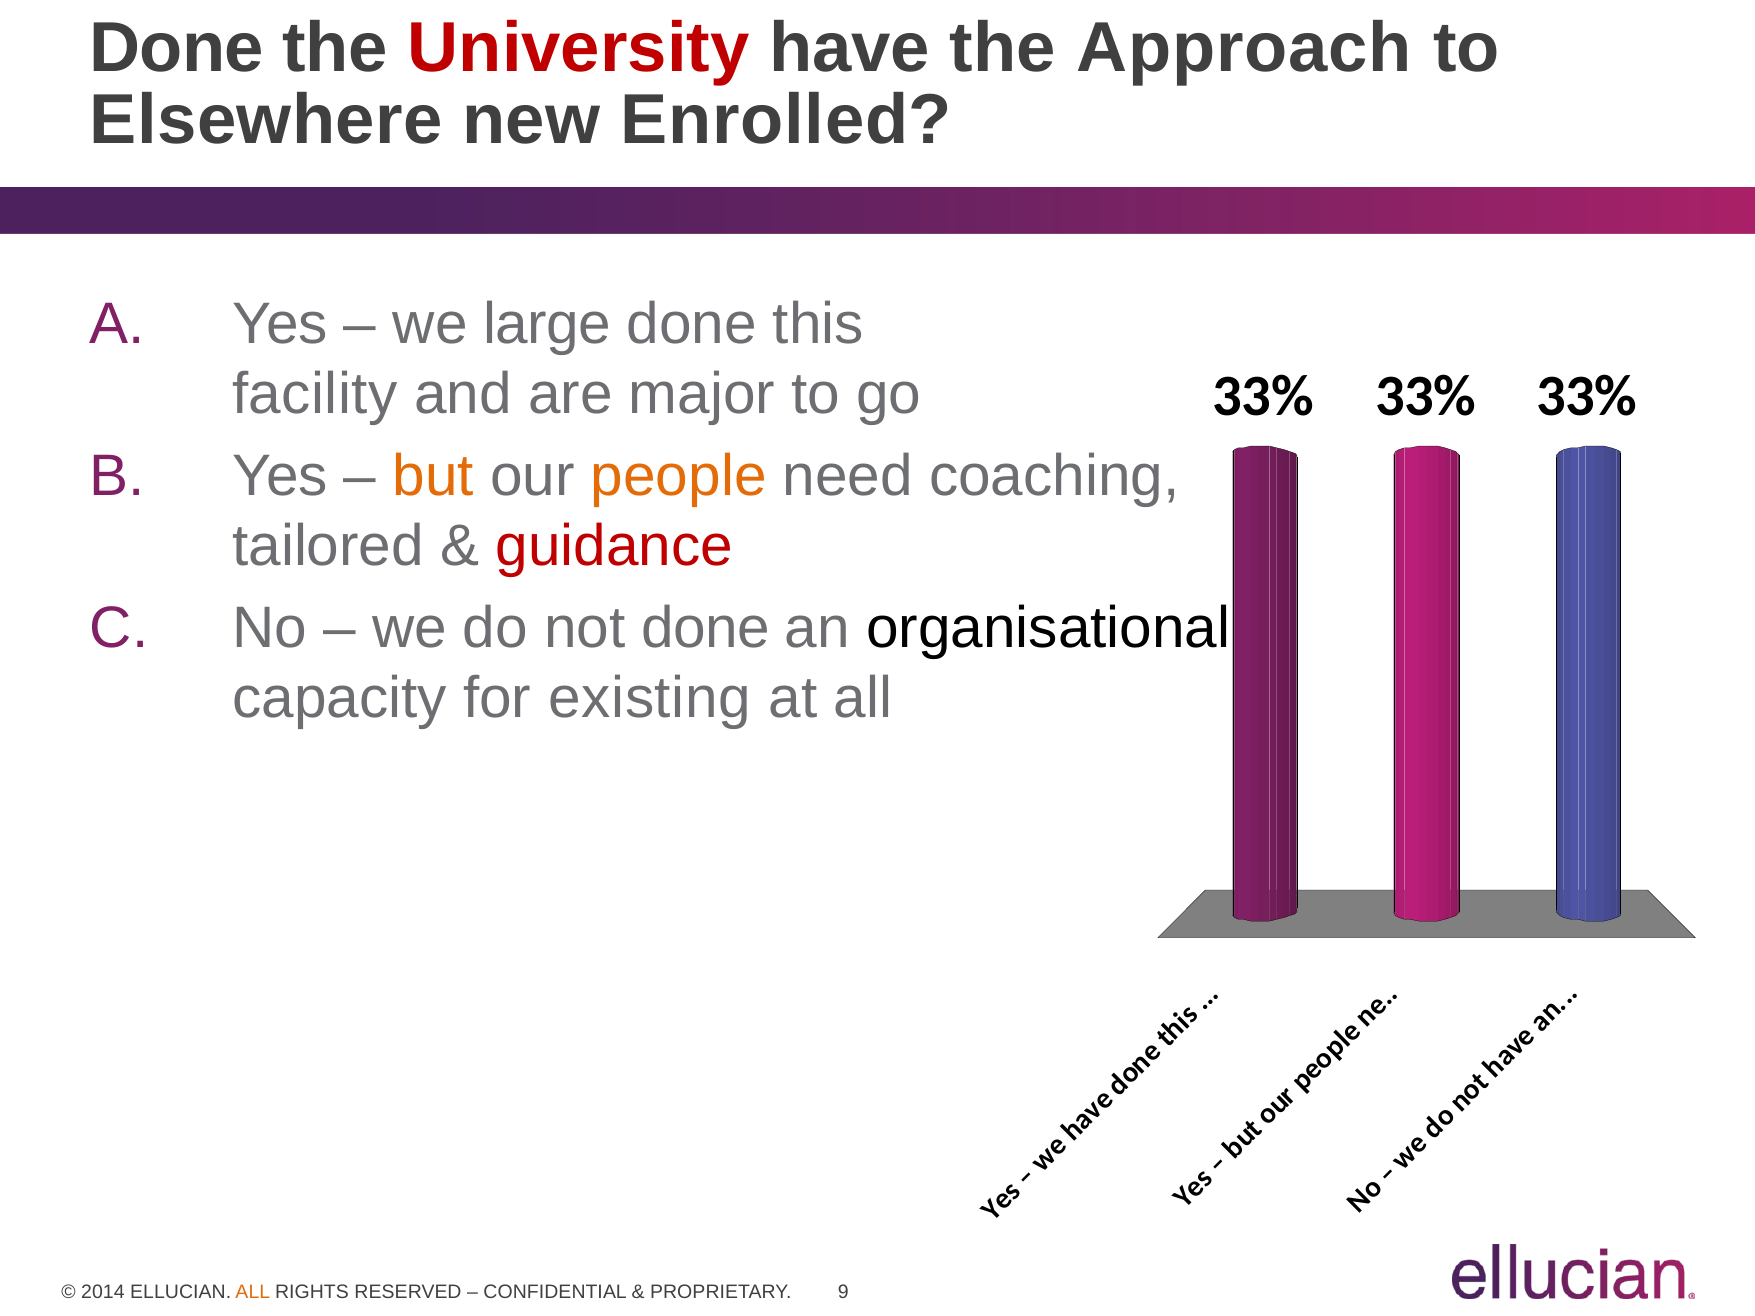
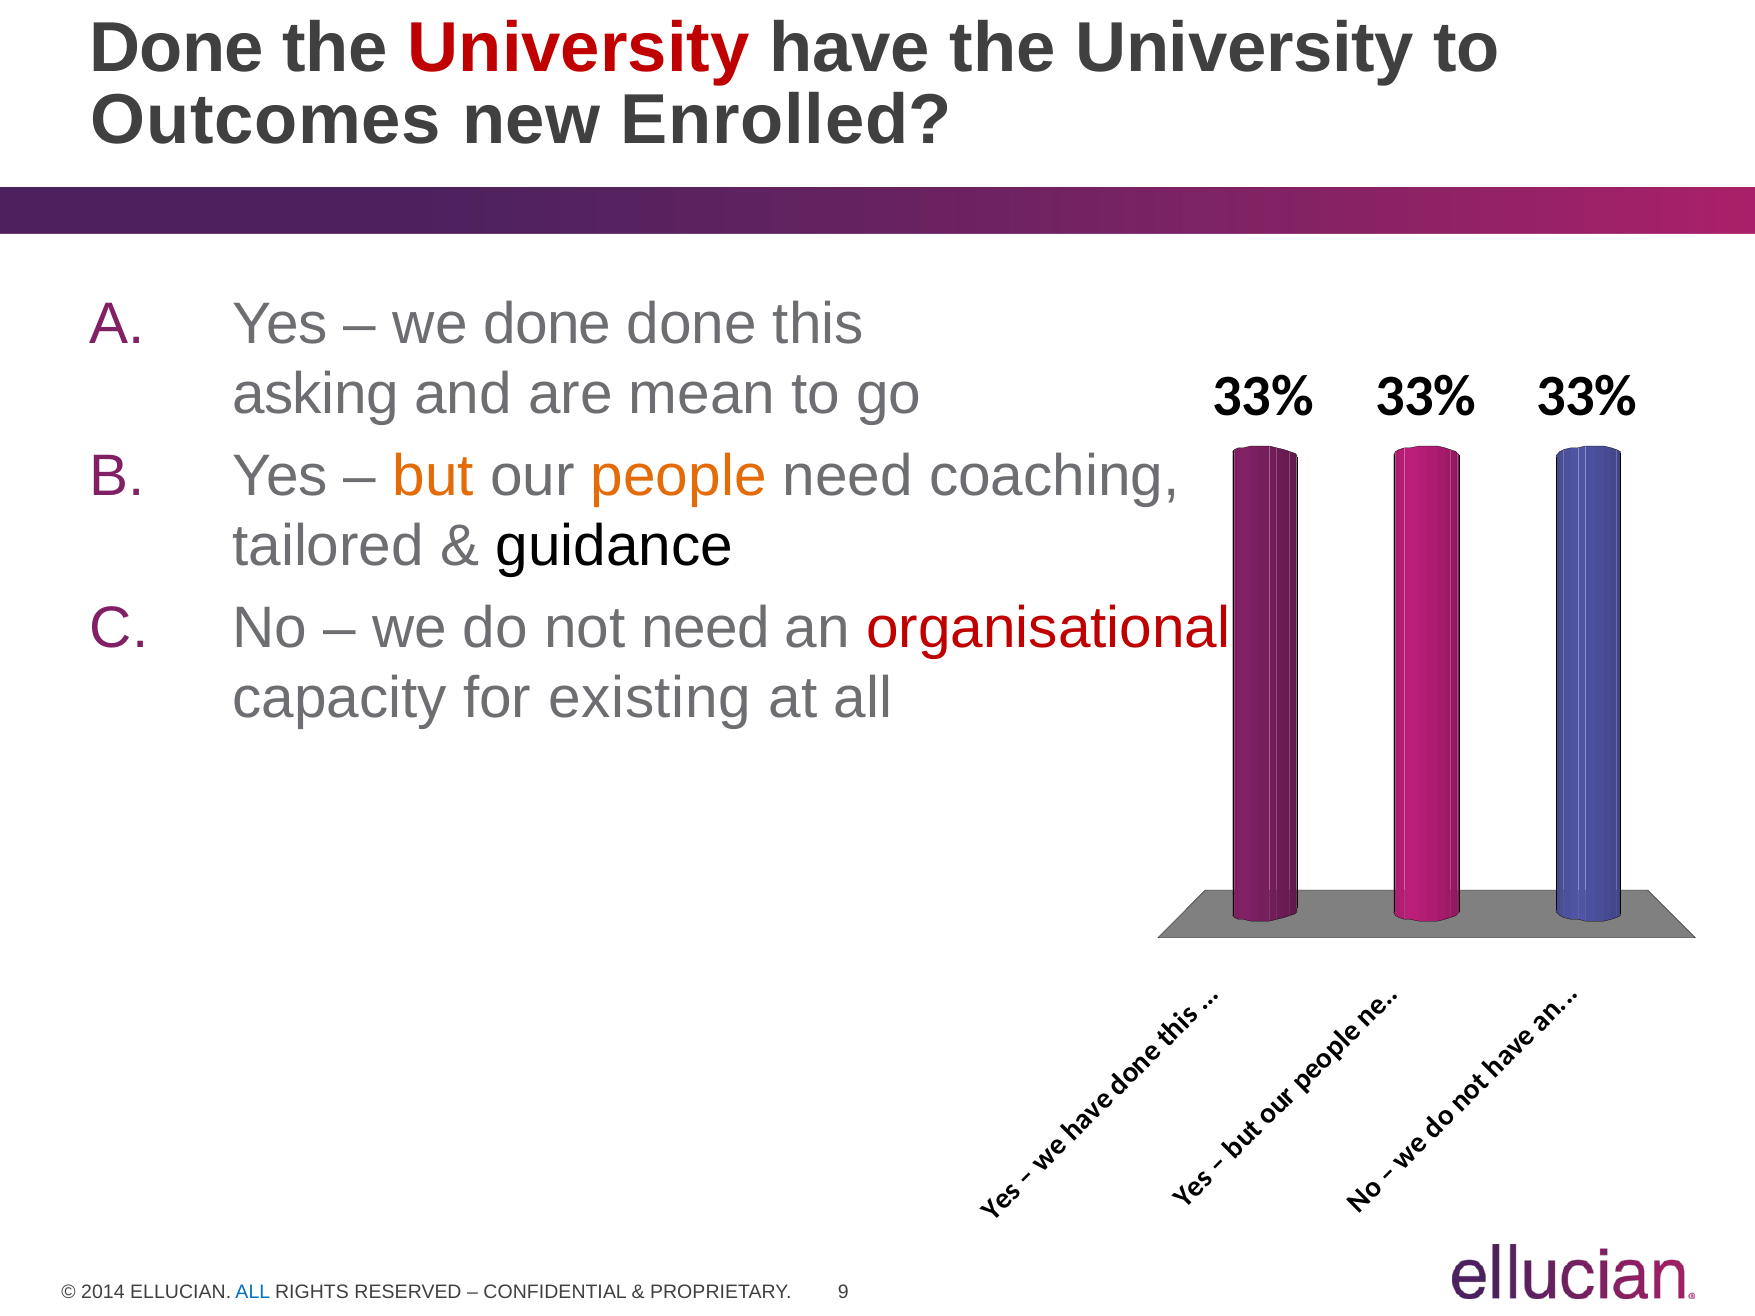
have the Approach: Approach -> University
Elsewhere: Elsewhere -> Outcomes
we large: large -> done
facility: facility -> asking
major: major -> mean
guidance colour: red -> black
not done: done -> need
organisational colour: black -> red
ALL at (253, 1293) colour: orange -> blue
